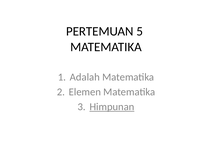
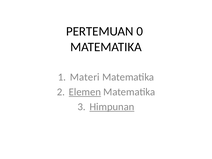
5: 5 -> 0
Adalah: Adalah -> Materi
Elemen underline: none -> present
